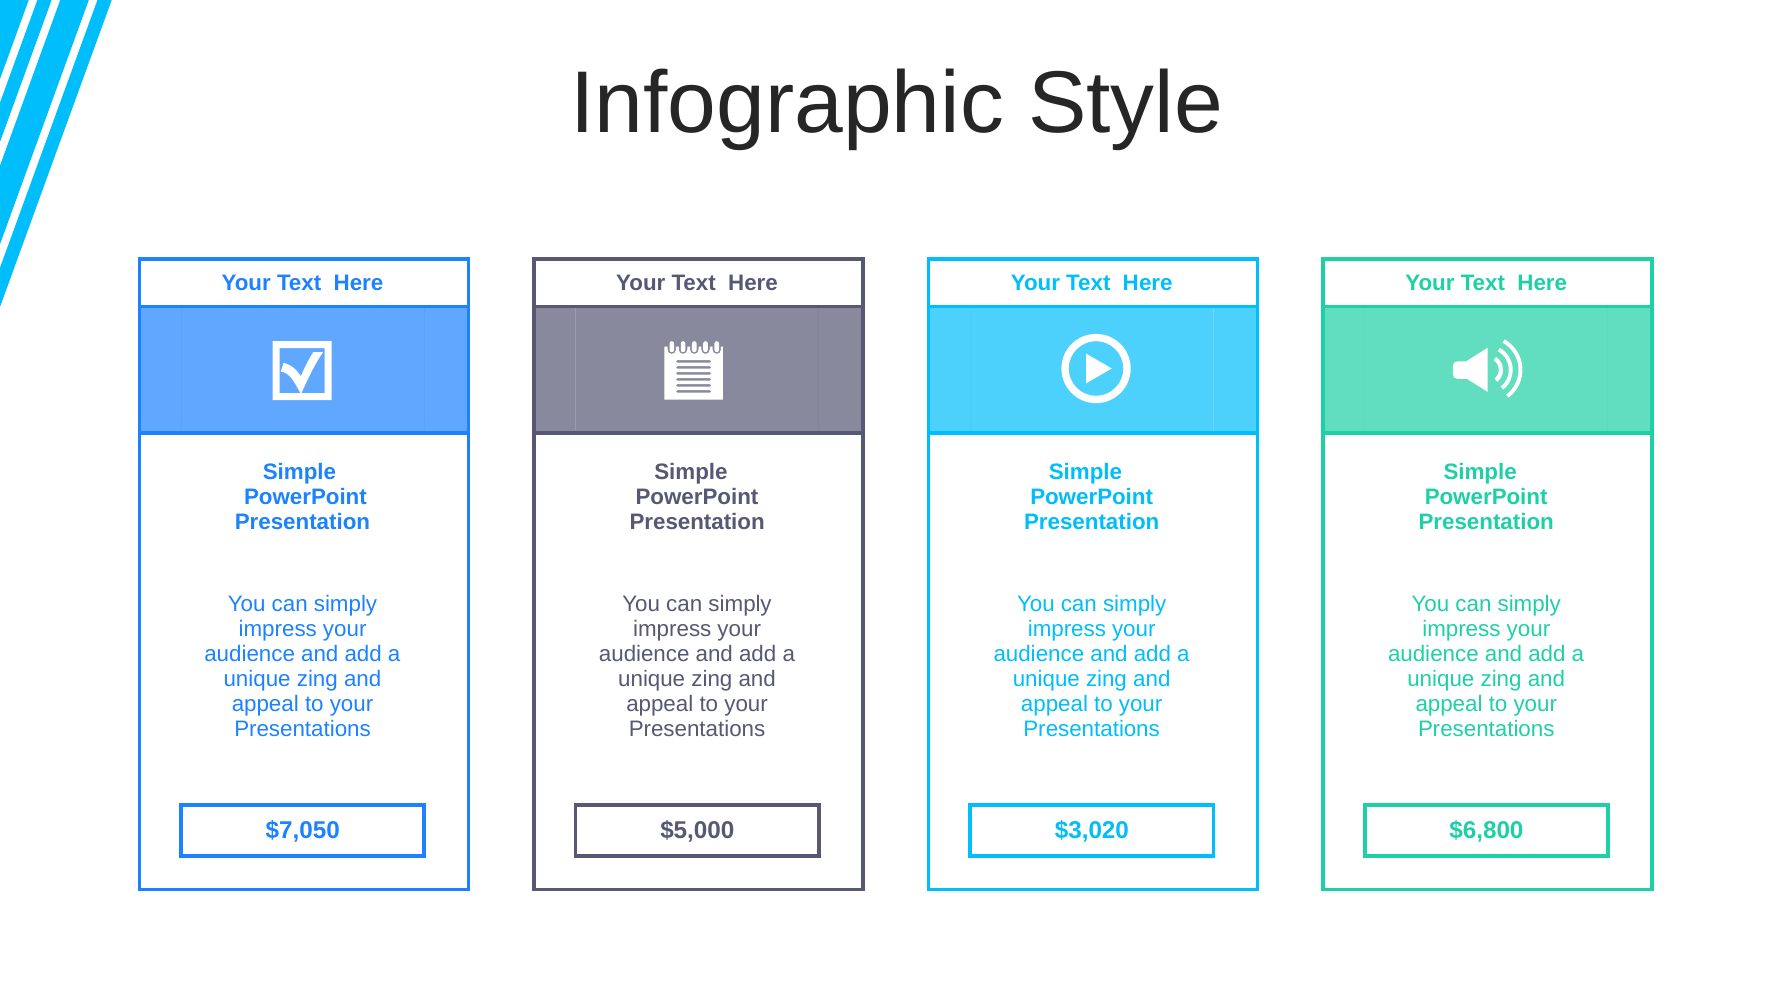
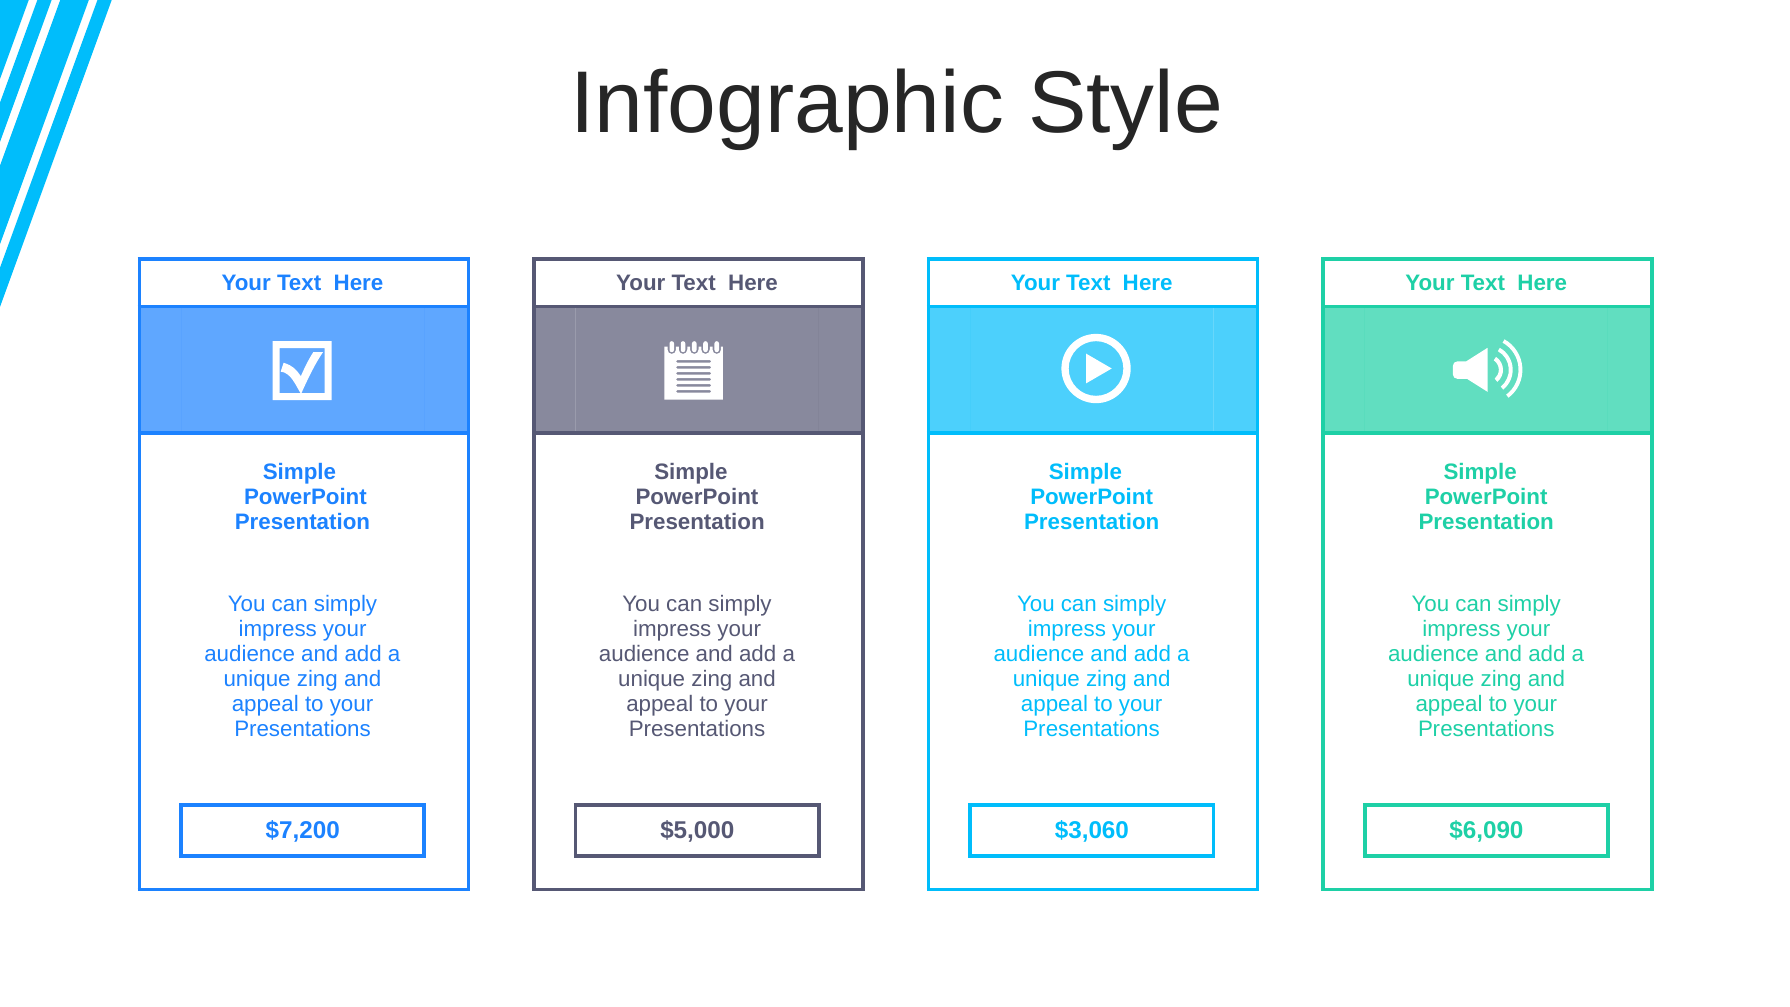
$7,050: $7,050 -> $7,200
$3,020: $3,020 -> $3,060
$6,800: $6,800 -> $6,090
